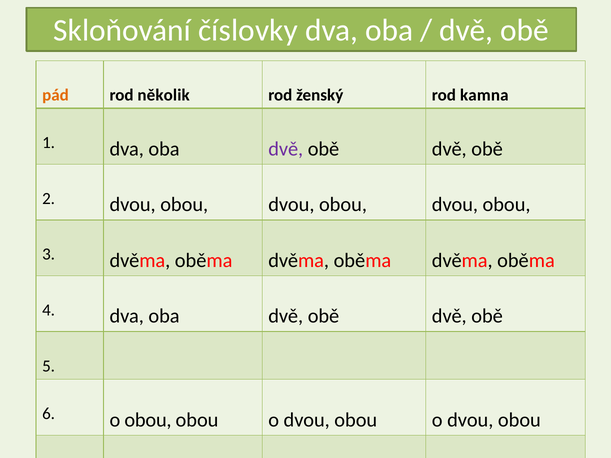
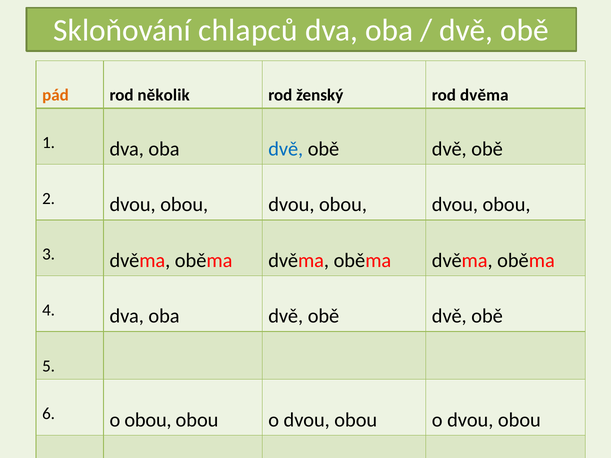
číslovky: číslovky -> chlapců
rod kamna: kamna -> dvěma
dvě at (286, 149) colour: purple -> blue
